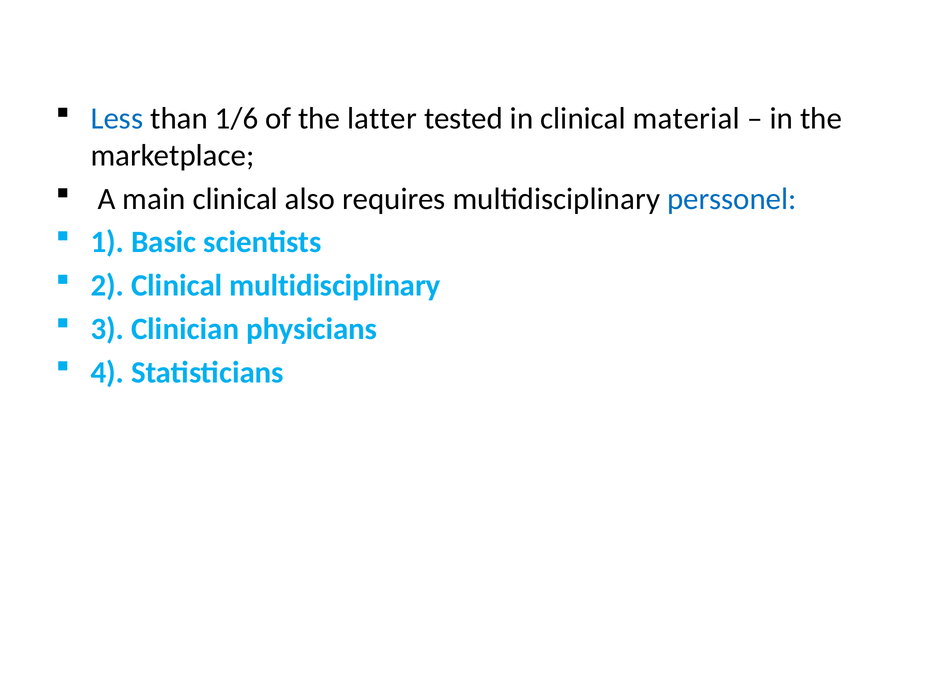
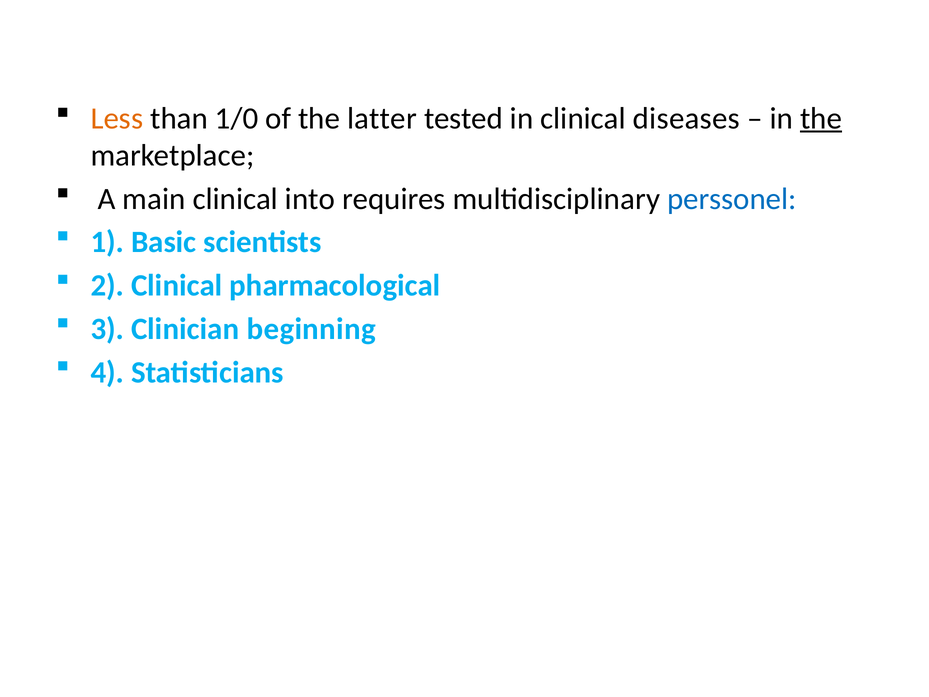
Less colour: blue -> orange
1/6: 1/6 -> 1/0
material: material -> diseases
the at (821, 118) underline: none -> present
also: also -> into
Clinical multidisciplinary: multidisciplinary -> pharmacological
physicians: physicians -> beginning
